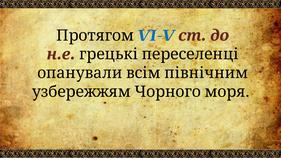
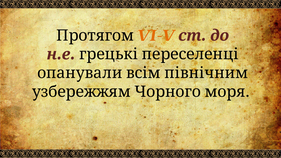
VI-V colour: blue -> orange
